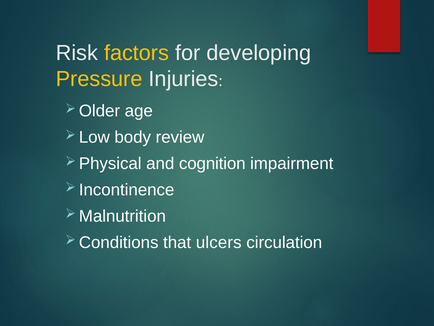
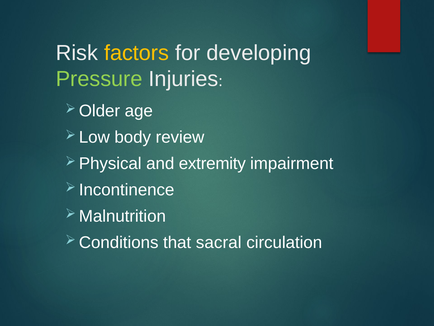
Pressure colour: yellow -> light green
cognition: cognition -> extremity
ulcers: ulcers -> sacral
